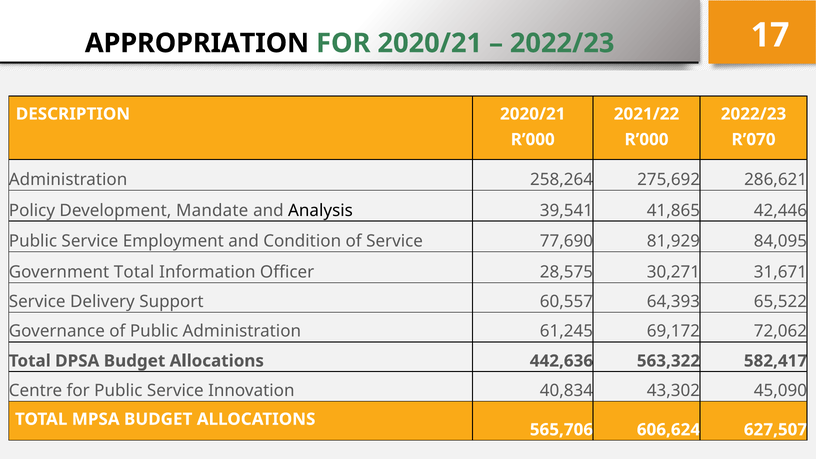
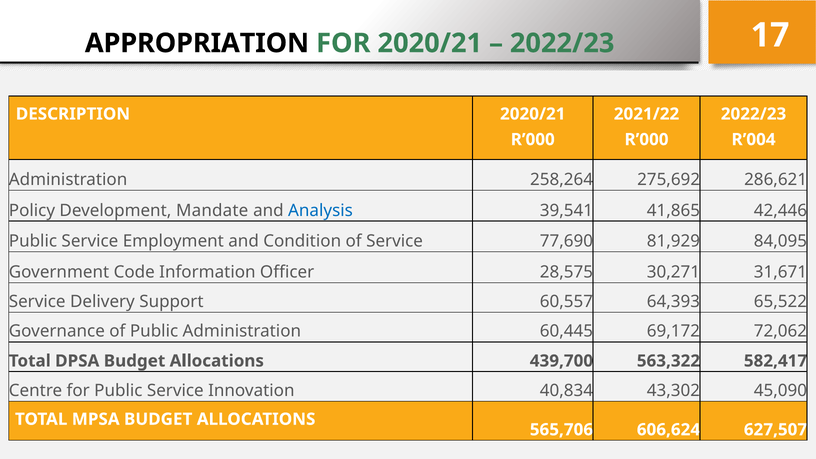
R’070: R’070 -> R’004
Analysis colour: black -> blue
Government Total: Total -> Code
61,245: 61,245 -> 60,445
442,636: 442,636 -> 439,700
